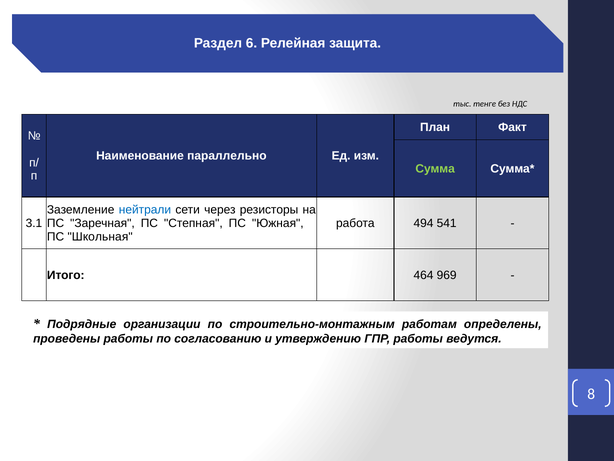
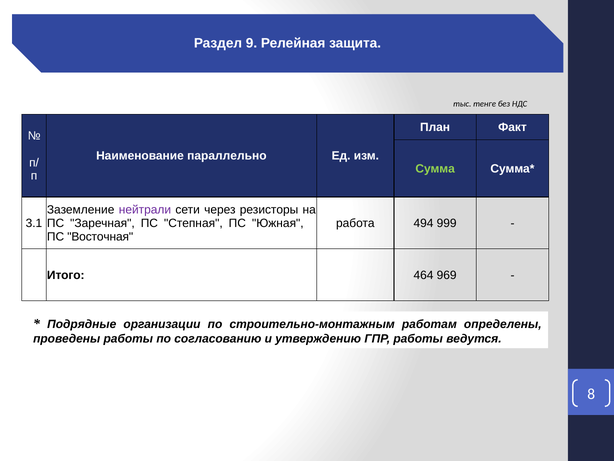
6: 6 -> 9
нейтрали colour: blue -> purple
541: 541 -> 999
Школьная: Школьная -> Восточная
